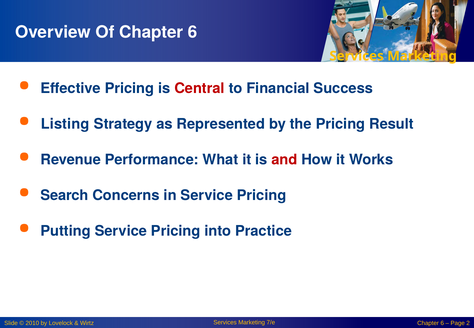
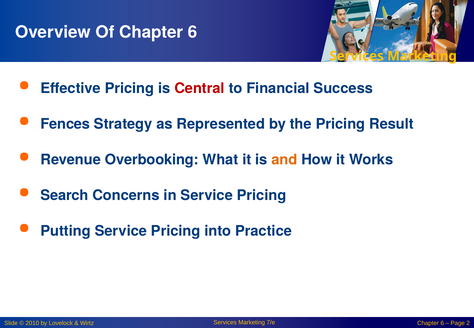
Listing: Listing -> Fences
Performance: Performance -> Overbooking
and colour: red -> orange
